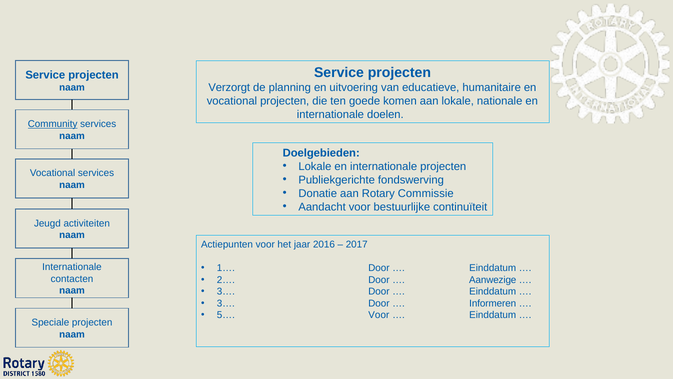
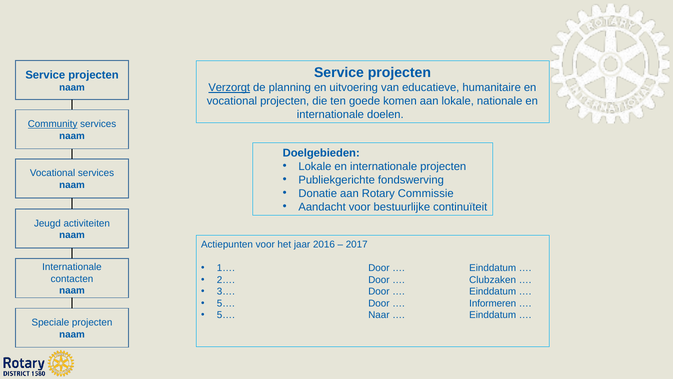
Verzorgt underline: none -> present
Aanwezige: Aanwezige -> Clubzaken
3… at (226, 303): 3… -> 5…
5… Voor: Voor -> Naar
